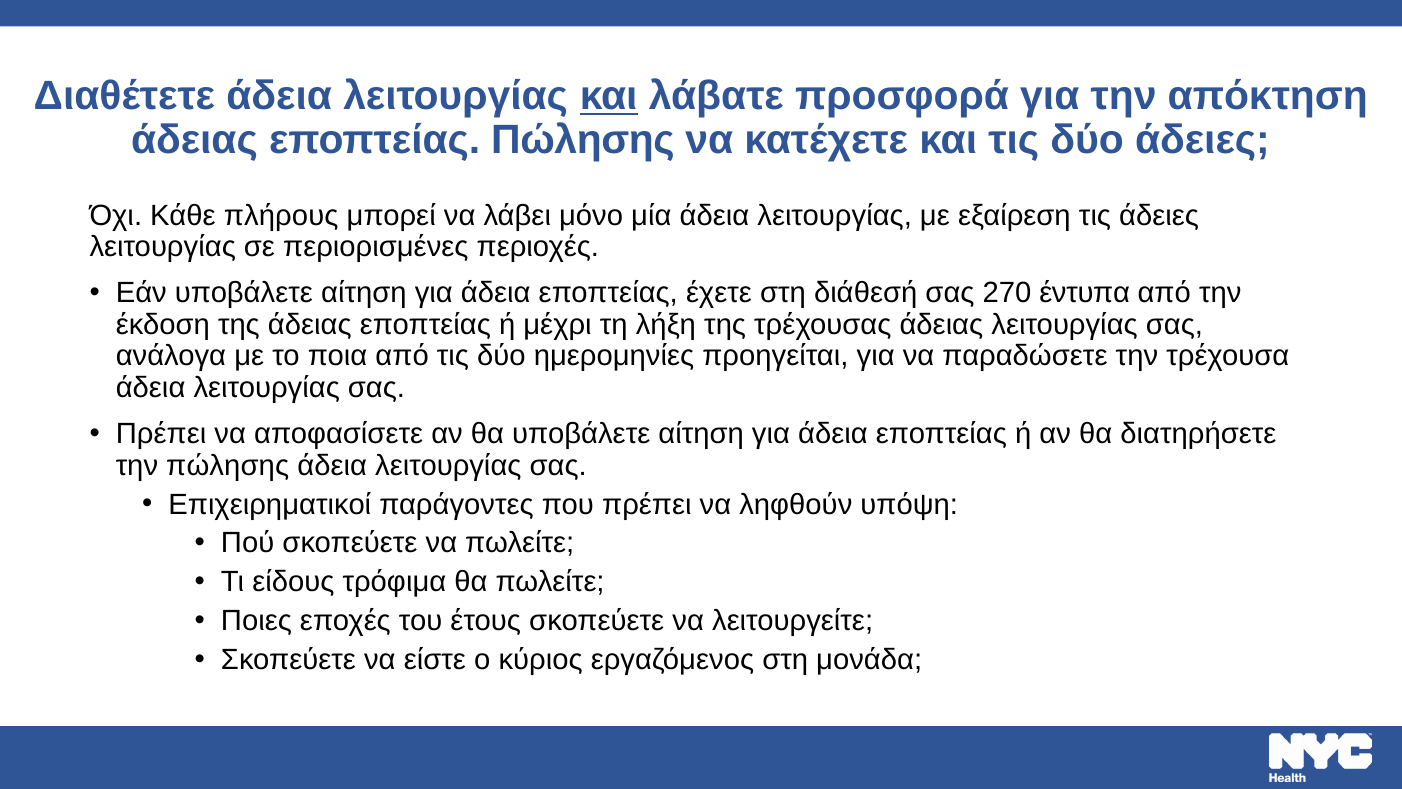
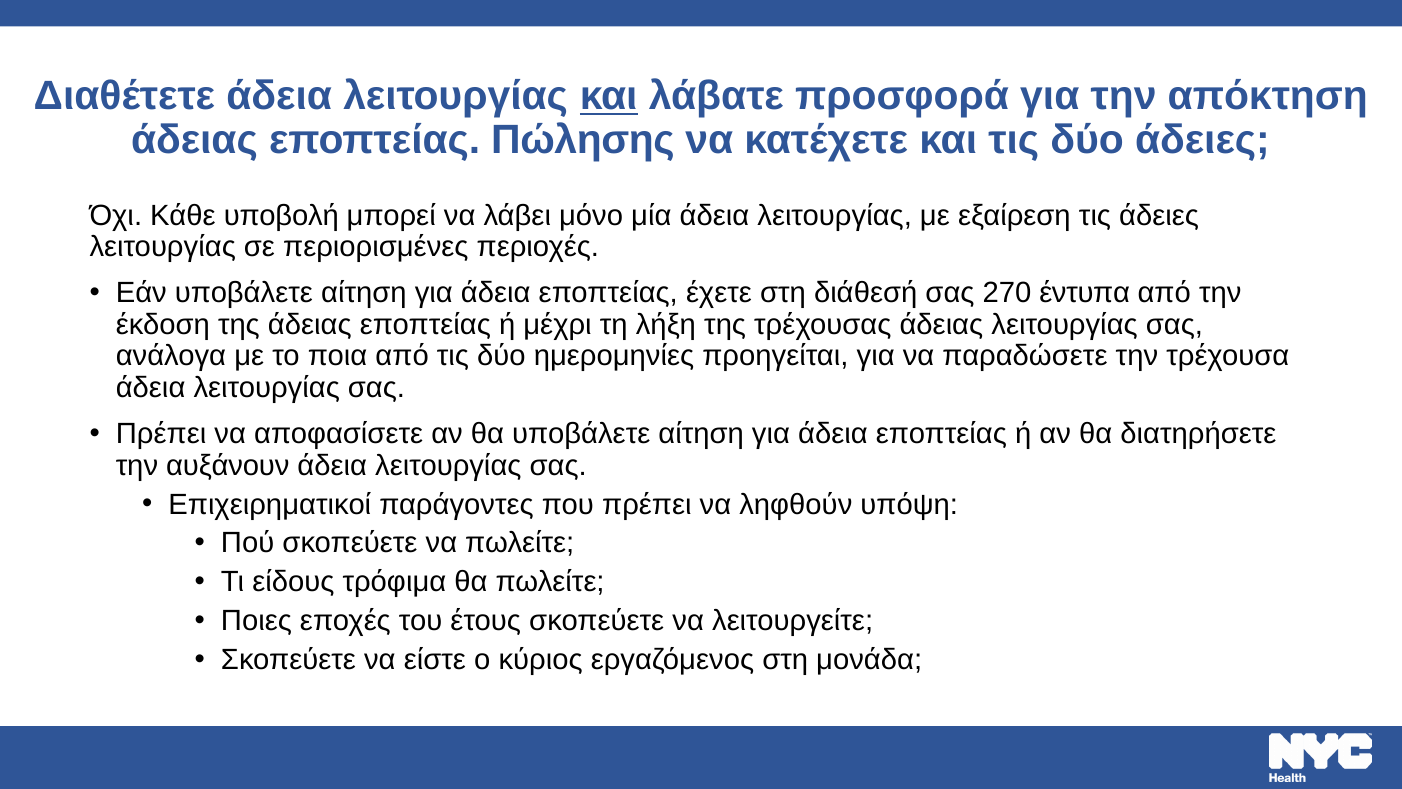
πλήρους: πλήρους -> υποβολή
την πώλησης: πώλησης -> αυξάνουν
